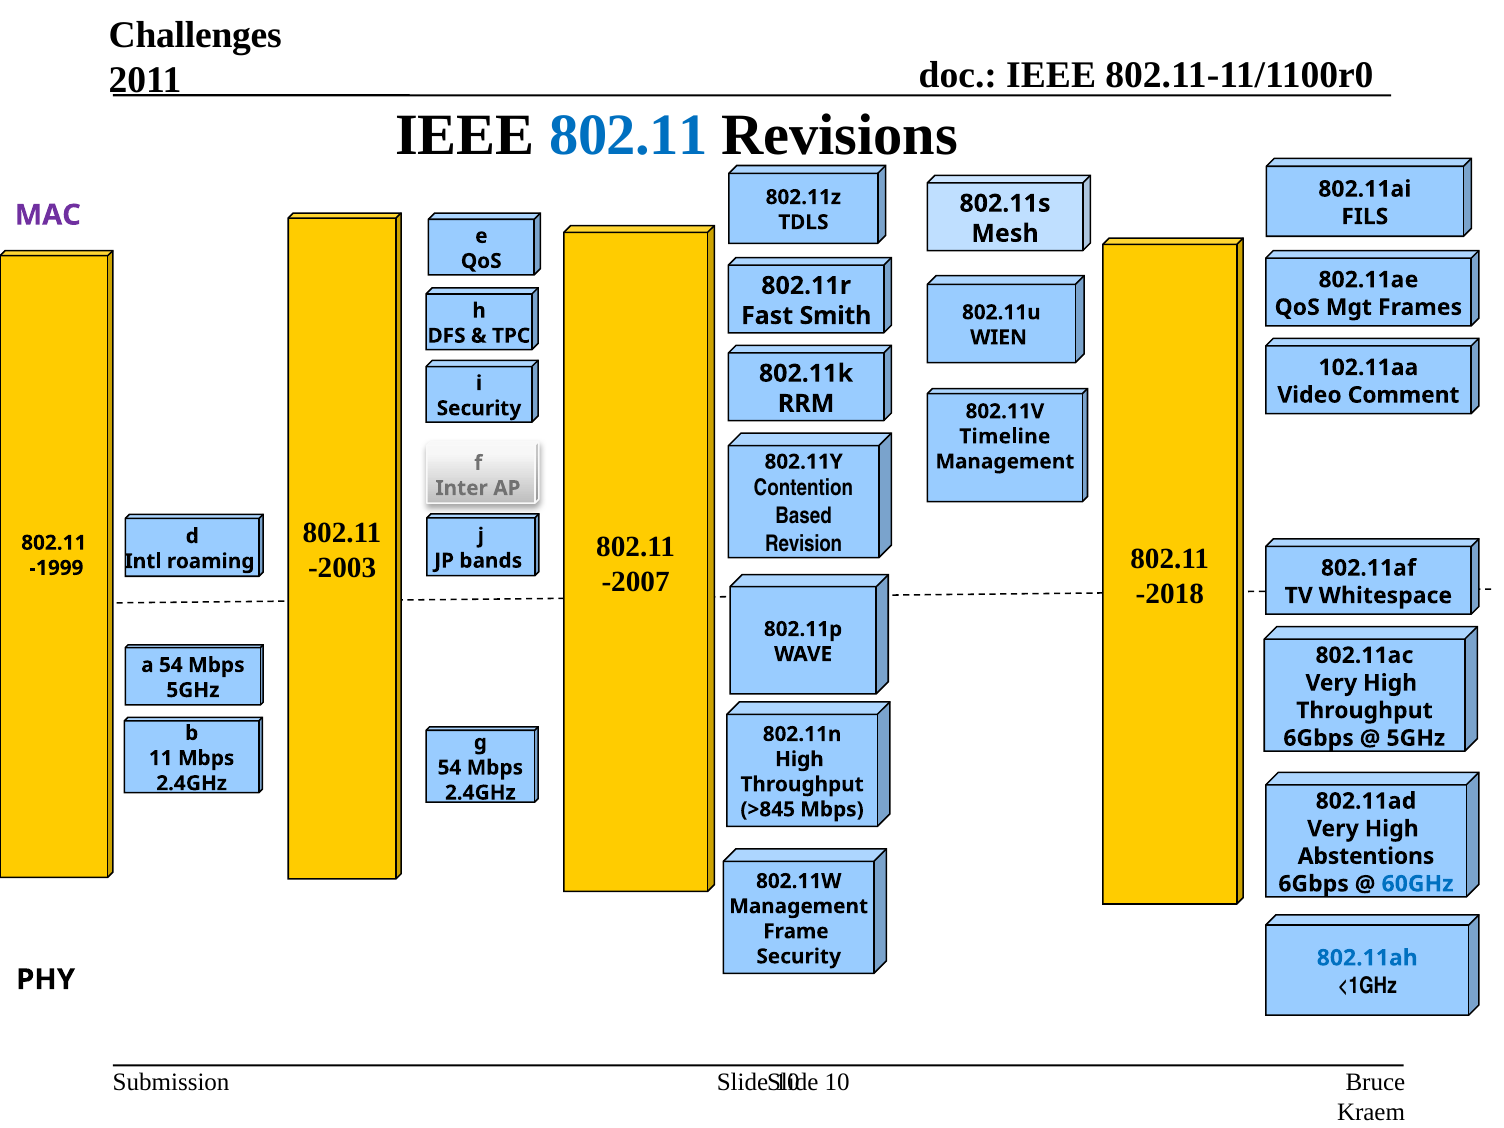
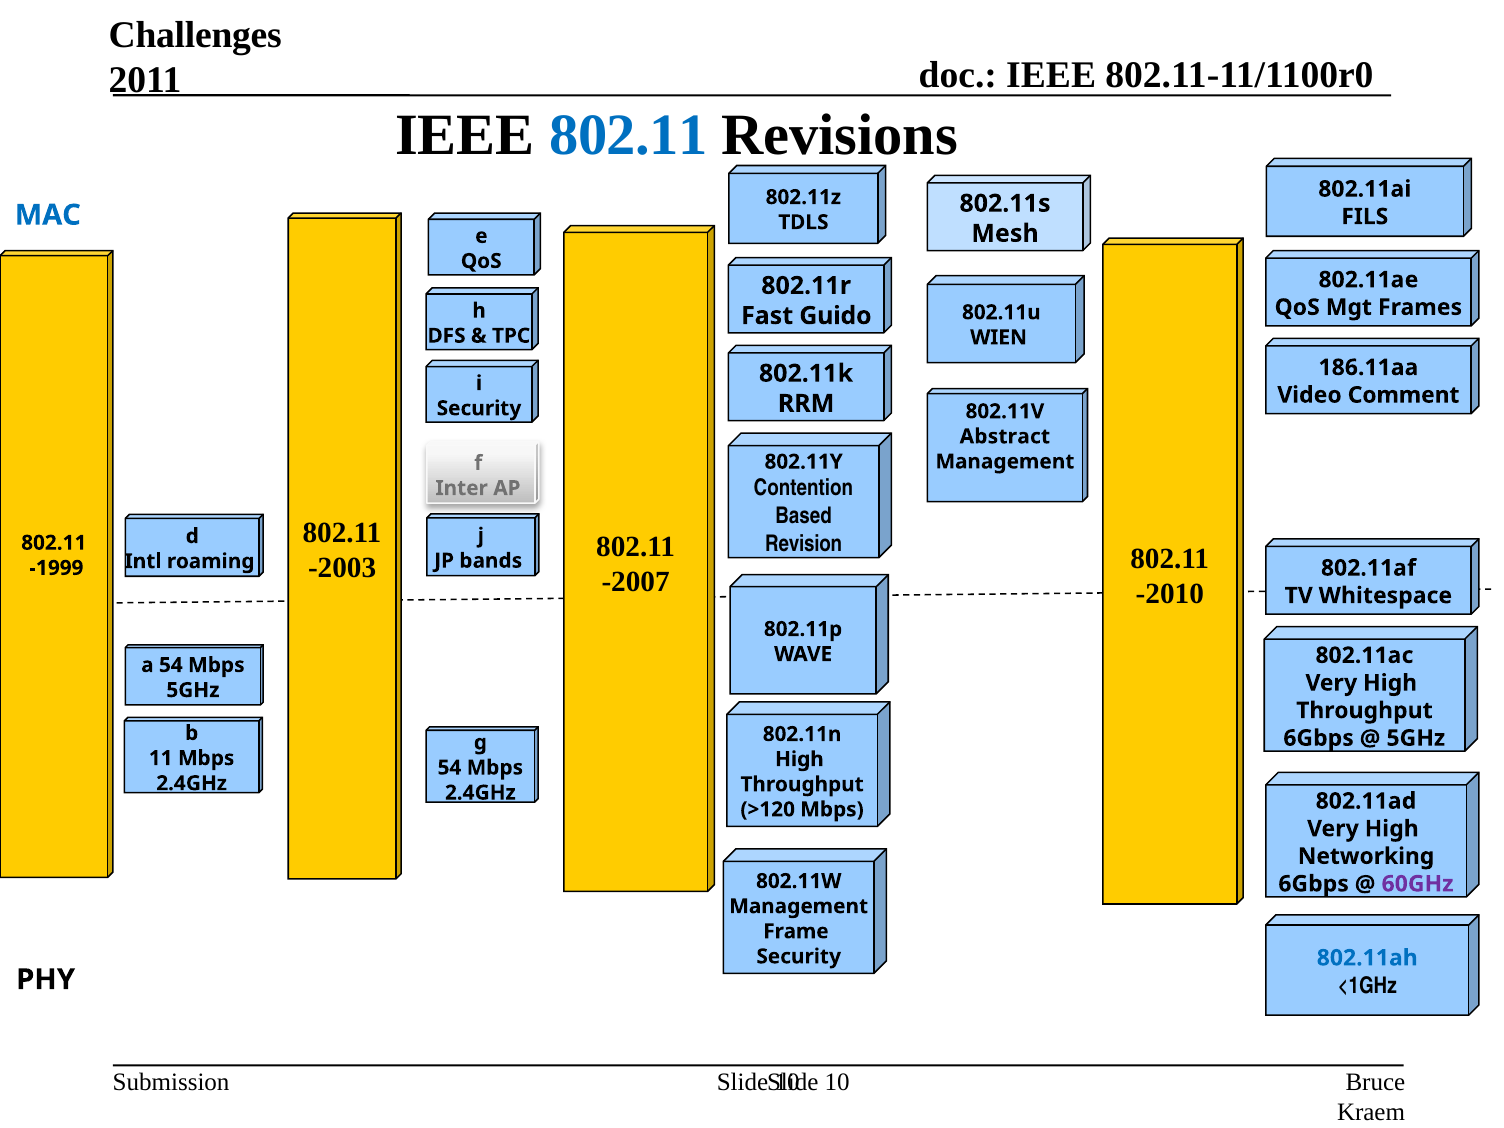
MAC colour: purple -> blue
Smith: Smith -> Guido
102.11aa: 102.11aa -> 186.11aa
Timeline: Timeline -> Abstract
-2018: -2018 -> -2010
>845: >845 -> >120
Abstentions: Abstentions -> Networking
60GHz colour: blue -> purple
